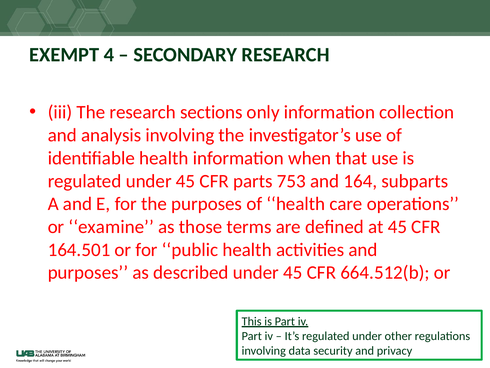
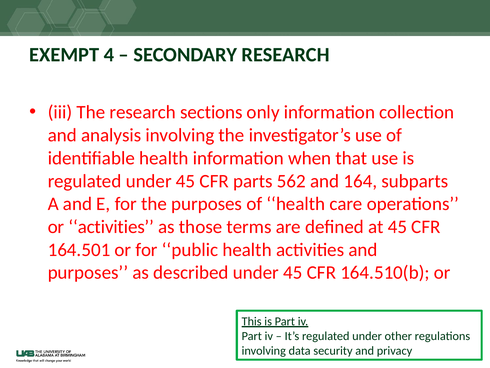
753: 753 -> 562
or examine: examine -> activities
664.512(b: 664.512(b -> 164.510(b
